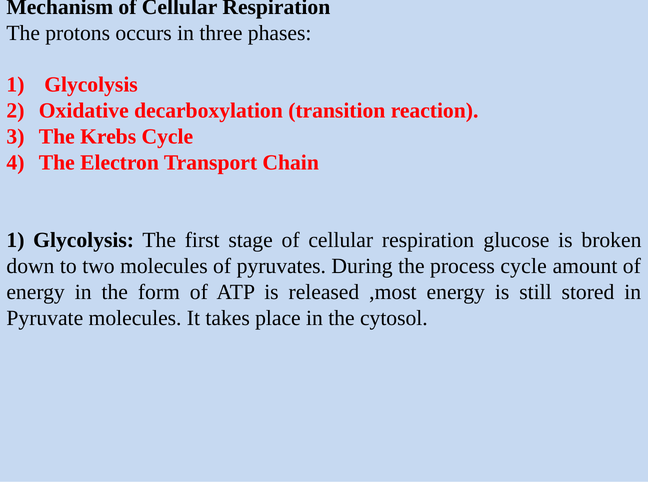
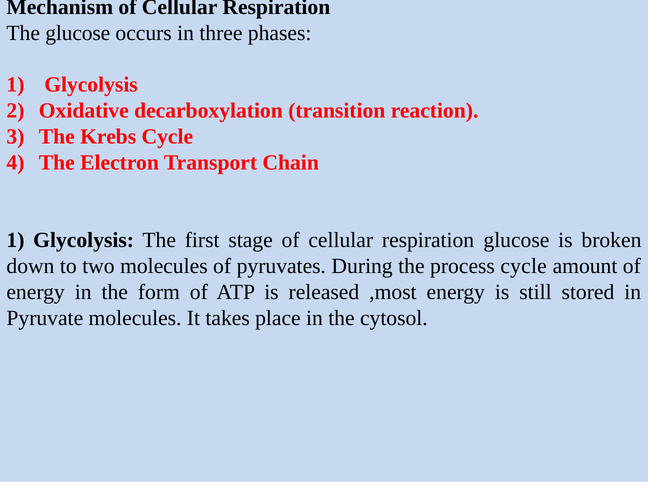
The protons: protons -> glucose
